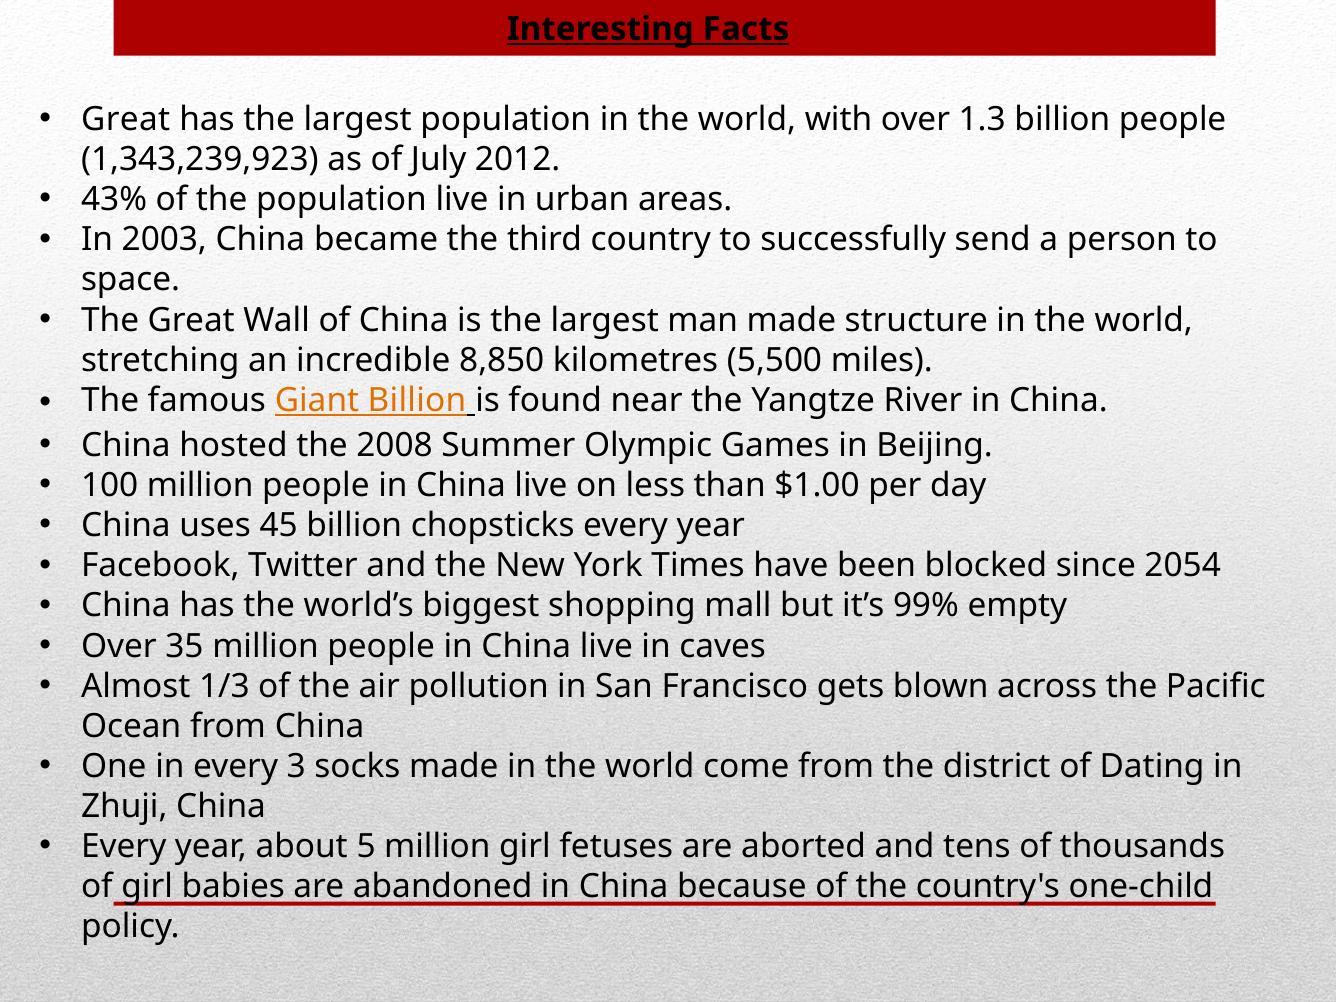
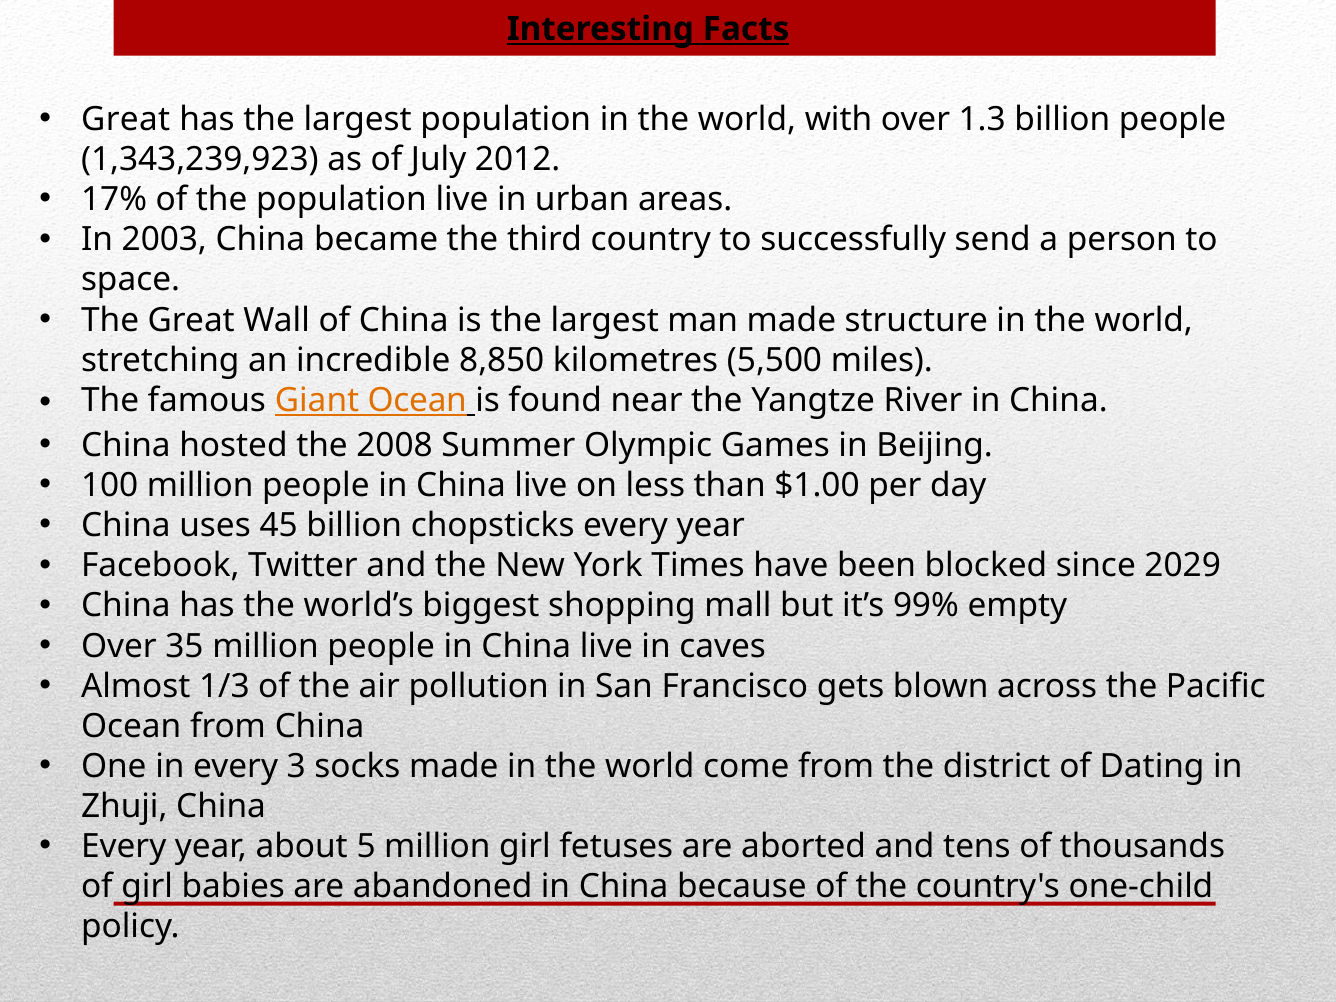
43%: 43% -> 17%
Giant Billion: Billion -> Ocean
2054: 2054 -> 2029
